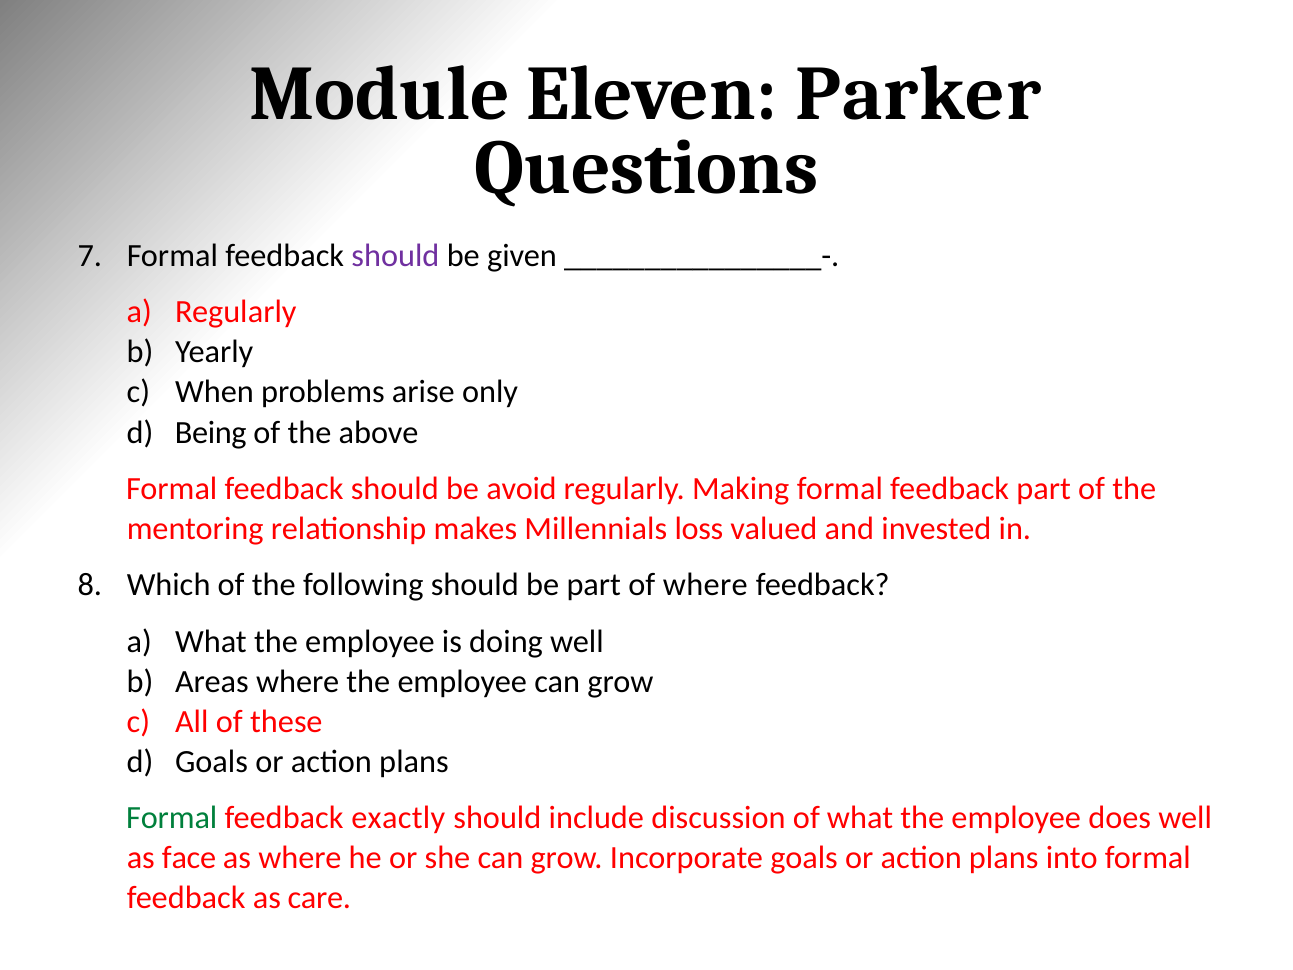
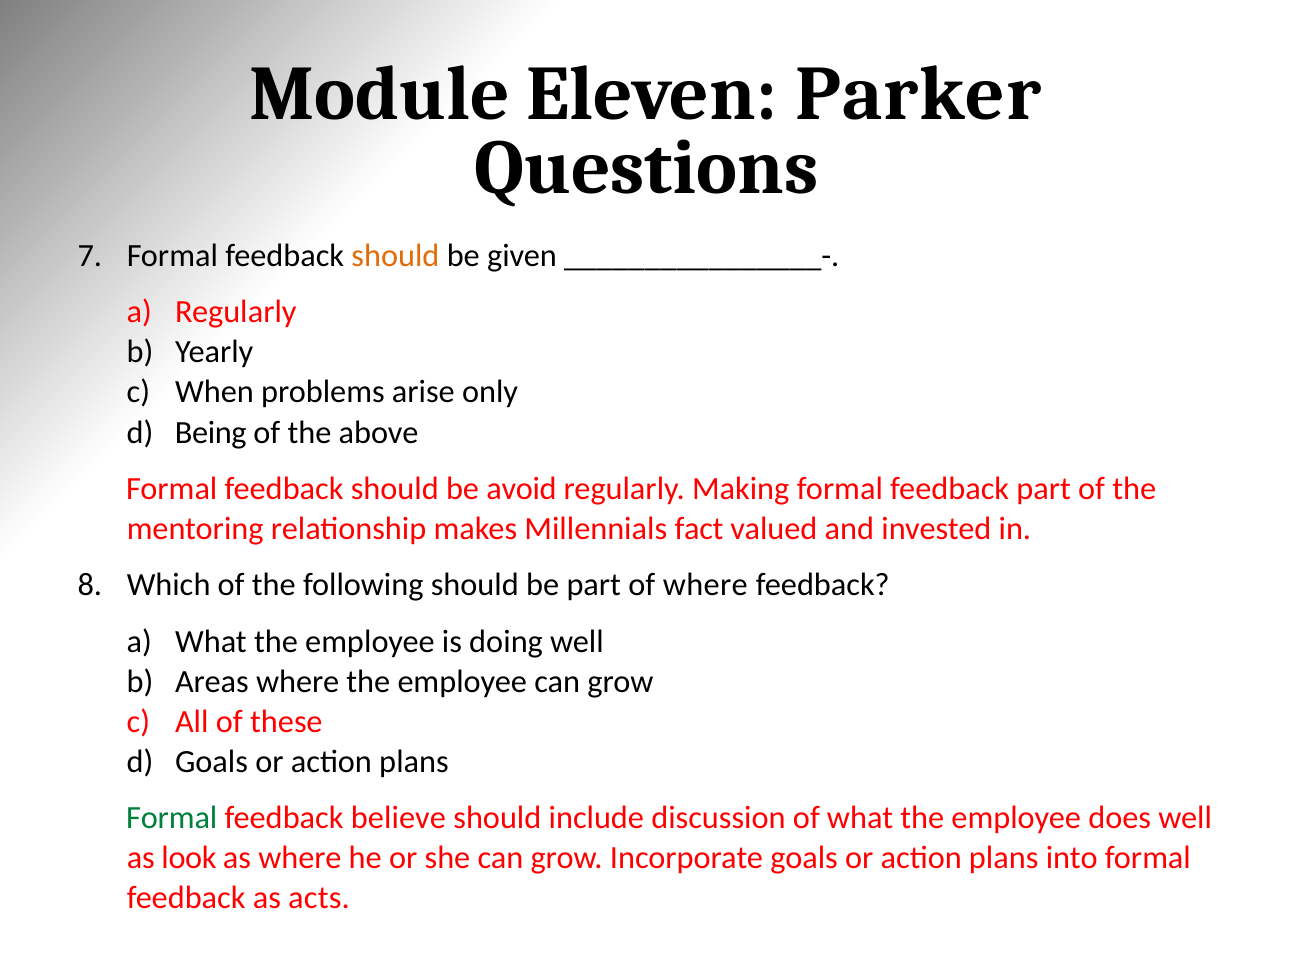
should at (395, 256) colour: purple -> orange
loss: loss -> fact
exactly: exactly -> believe
face: face -> look
care: care -> acts
